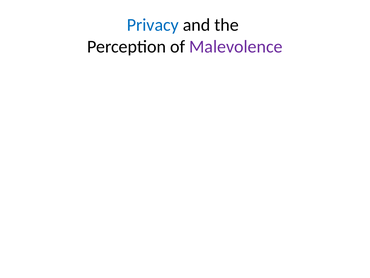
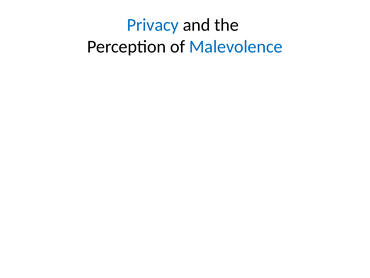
Malevolence colour: purple -> blue
